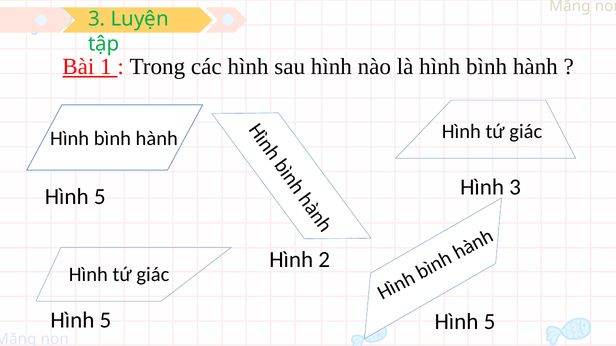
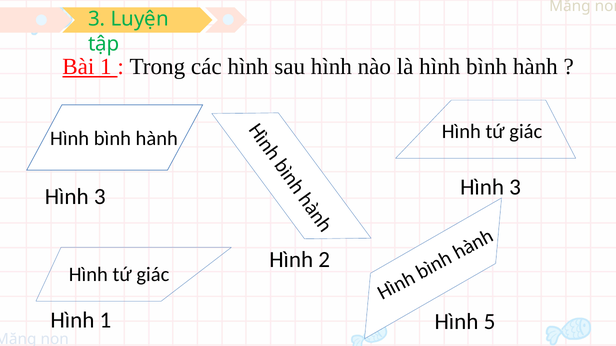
5 at (100, 197): 5 -> 3
5 at (105, 321): 5 -> 1
